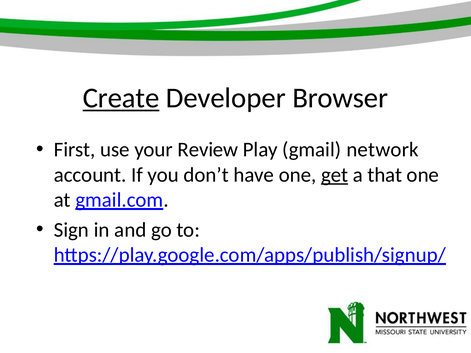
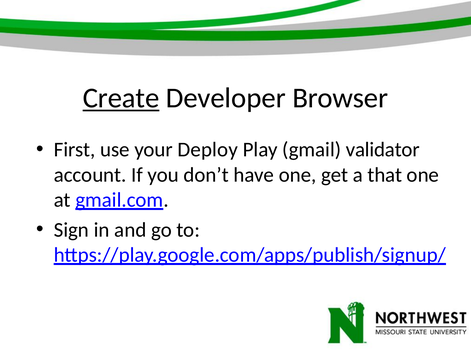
Review: Review -> Deploy
network: network -> validator
get underline: present -> none
